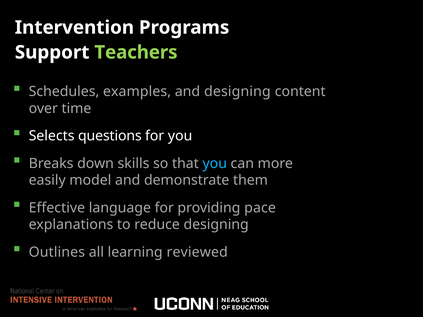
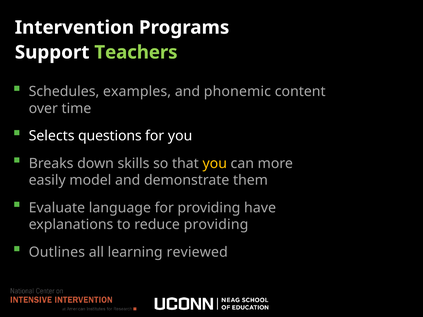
and designing: designing -> phonemic
you at (215, 164) colour: light blue -> yellow
Effective: Effective -> Evaluate
pace: pace -> have
reduce designing: designing -> providing
